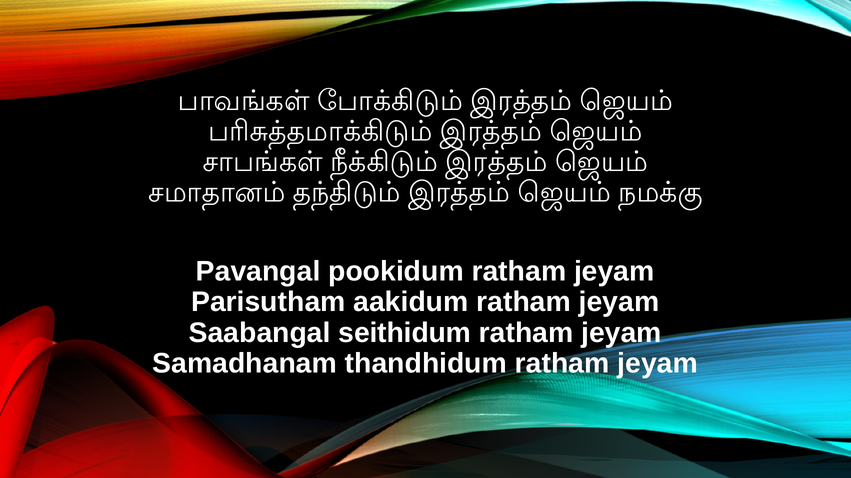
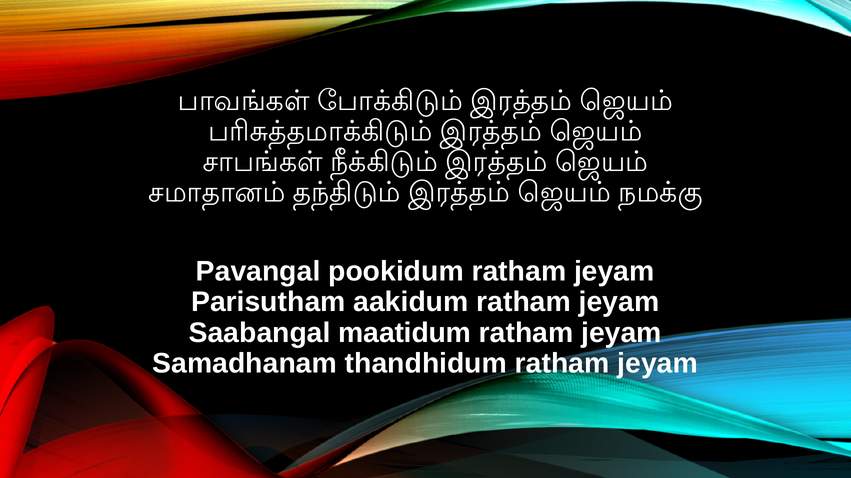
seithidum: seithidum -> maatidum
